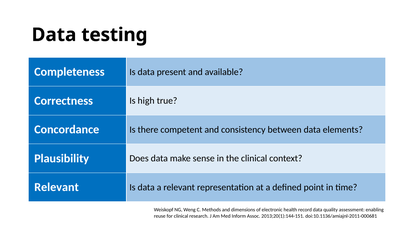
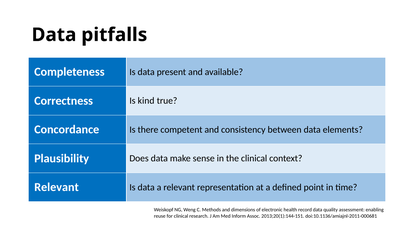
testing: testing -> pitfalls
high: high -> kind
